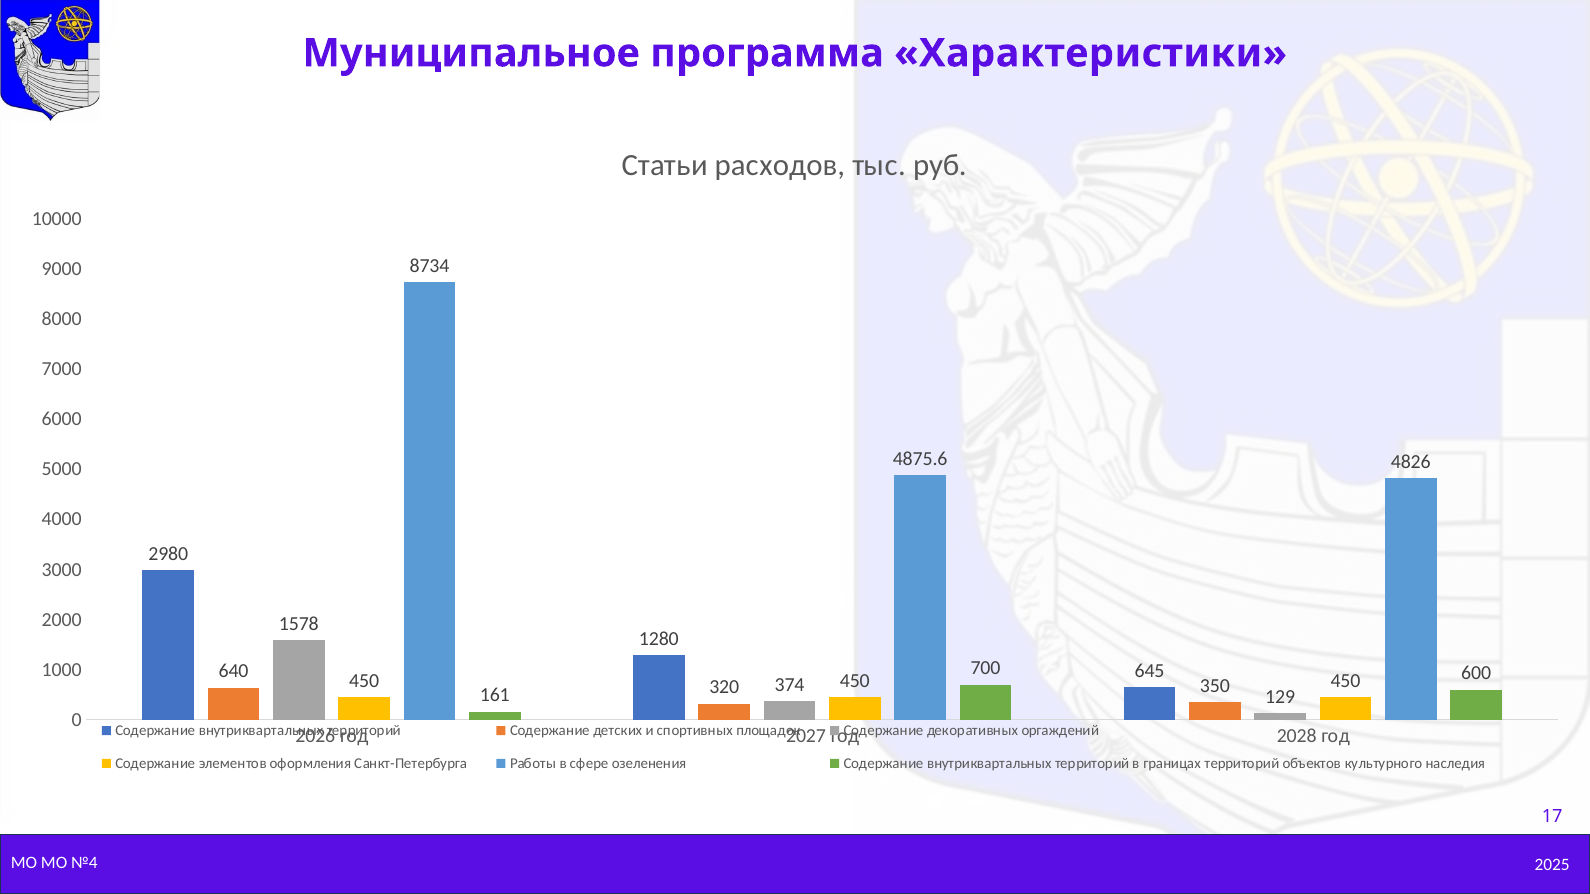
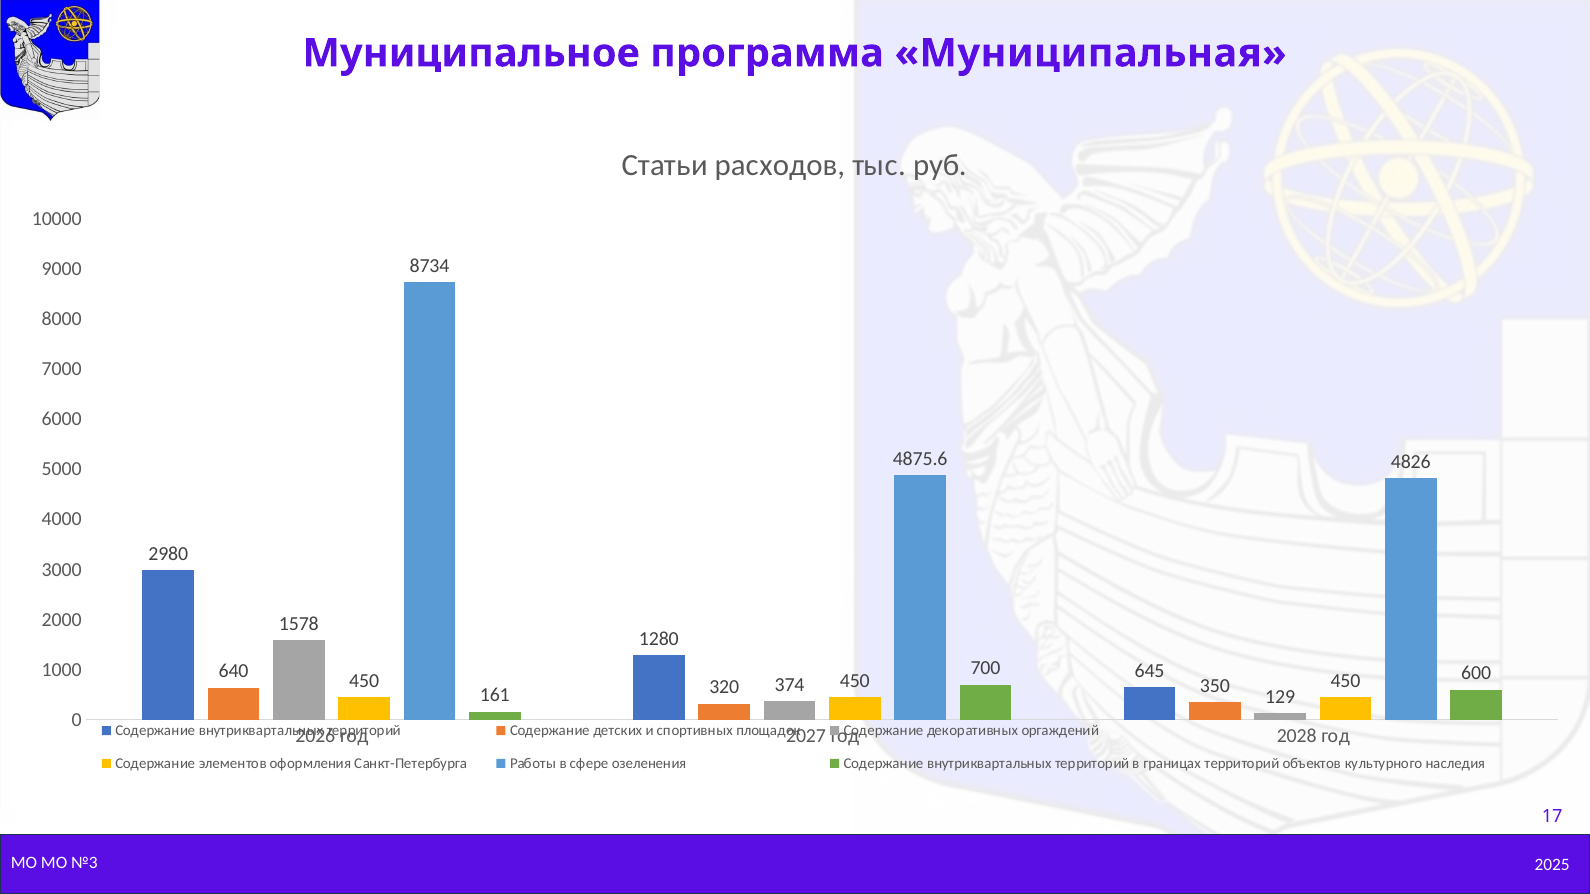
Характеристики: Характеристики -> Муниципальная
№4: №4 -> №3
